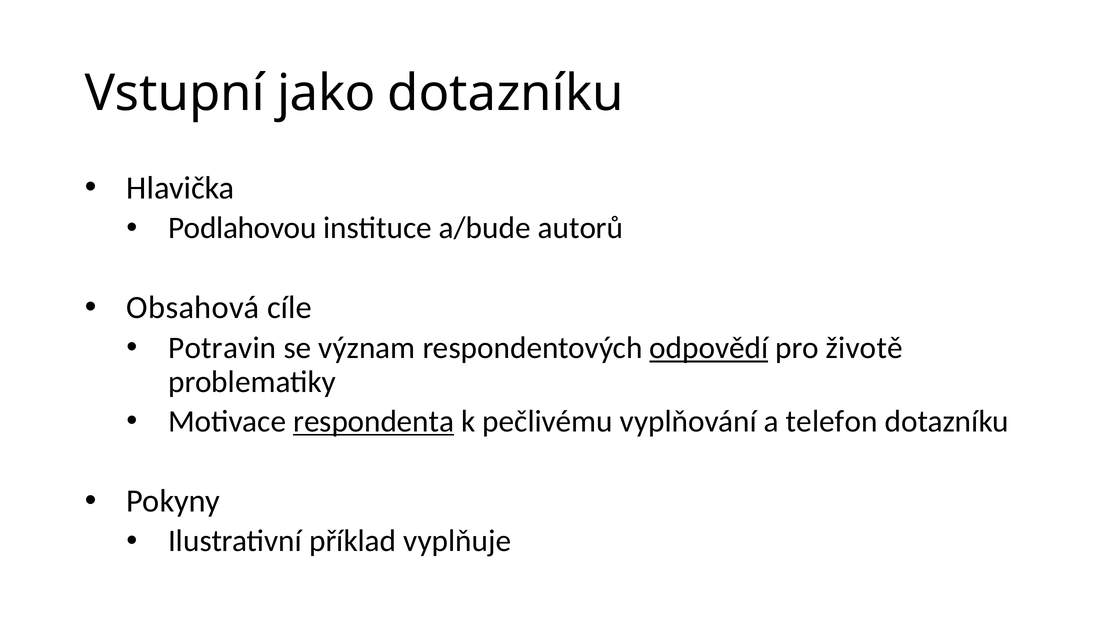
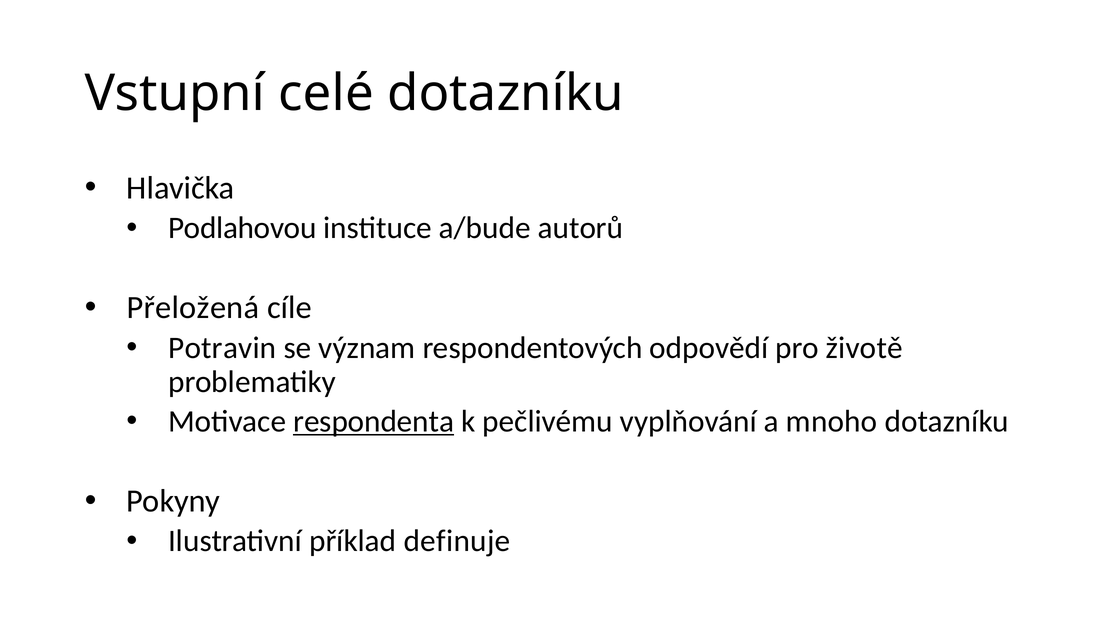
jako: jako -> celé
Obsahová: Obsahová -> Přeložená
odpovědí underline: present -> none
telefon: telefon -> mnoho
vyplňuje: vyplňuje -> definuje
